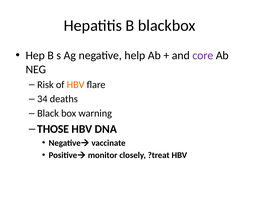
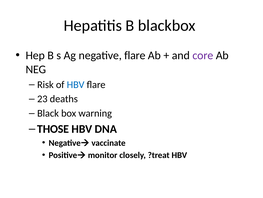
negative help: help -> flare
HBV at (76, 84) colour: orange -> blue
34: 34 -> 23
